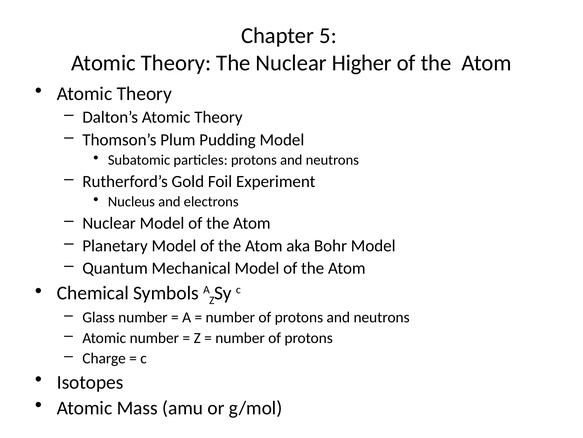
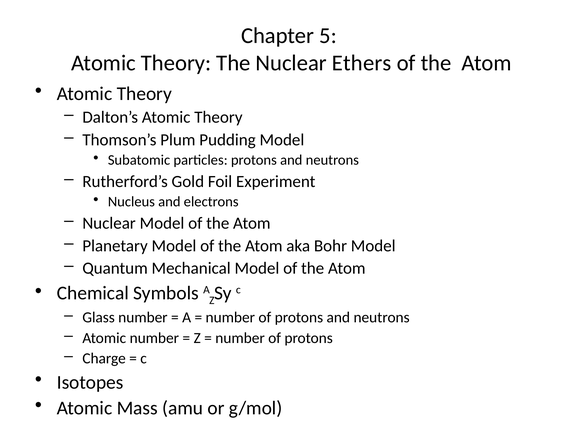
Higher: Higher -> Ethers
